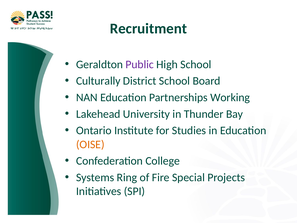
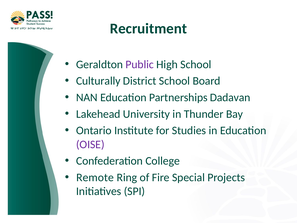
Working: Working -> Dadavan
OISE colour: orange -> purple
Systems: Systems -> Remote
